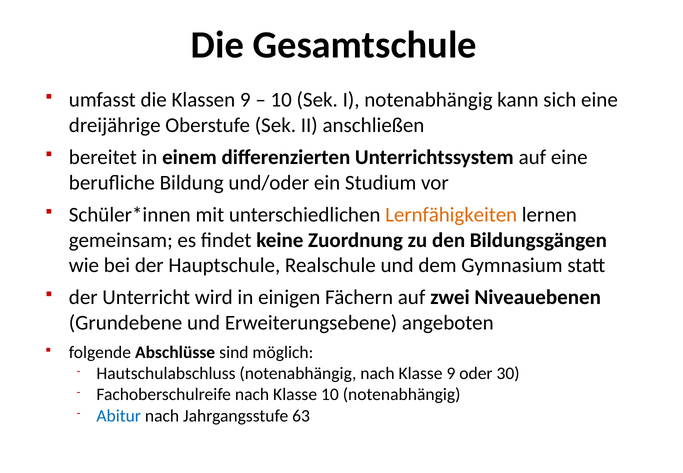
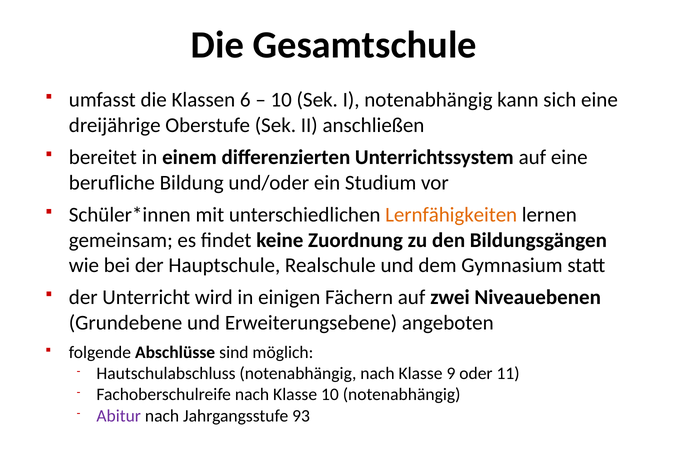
Klassen 9: 9 -> 6
30: 30 -> 11
Abitur colour: blue -> purple
63: 63 -> 93
